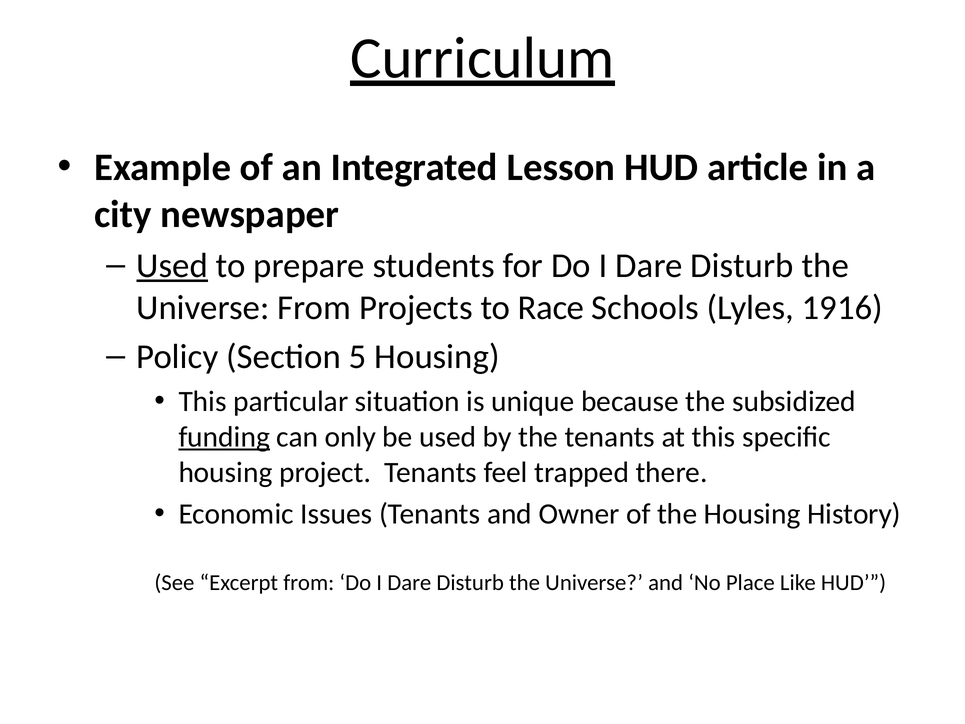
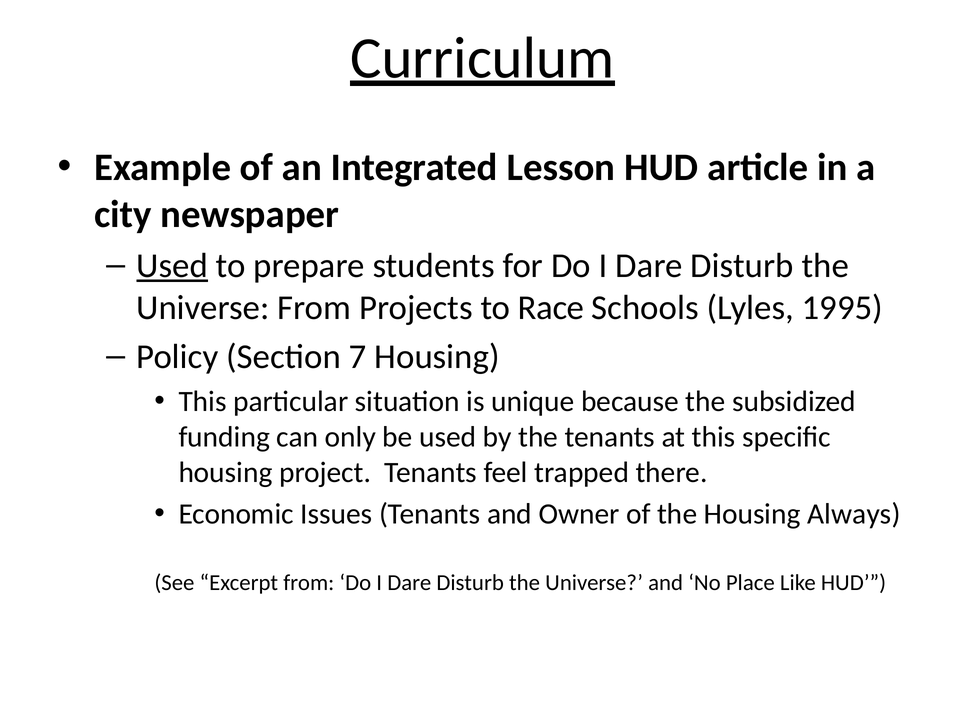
1916: 1916 -> 1995
5: 5 -> 7
funding underline: present -> none
History: History -> Always
